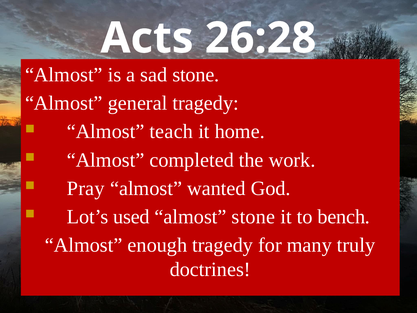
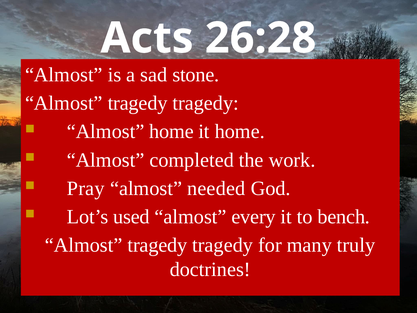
general at (138, 103): general -> tragedy
Almost teach: teach -> home
wanted: wanted -> needed
almost stone: stone -> every
enough at (157, 245): enough -> tragedy
